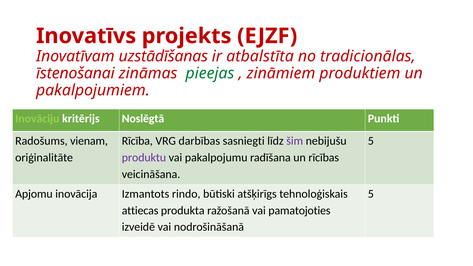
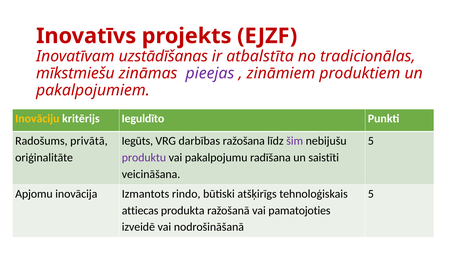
īstenošanai: īstenošanai -> mīkstmiešu
pieejas colour: green -> purple
Inovāciju colour: light green -> yellow
Noslēgtā: Noslēgtā -> Ieguldīto
vienam: vienam -> privātā
Rīcība: Rīcība -> Iegūts
sasniegti: sasniegti -> ražošana
rīcības: rīcības -> saistīti
